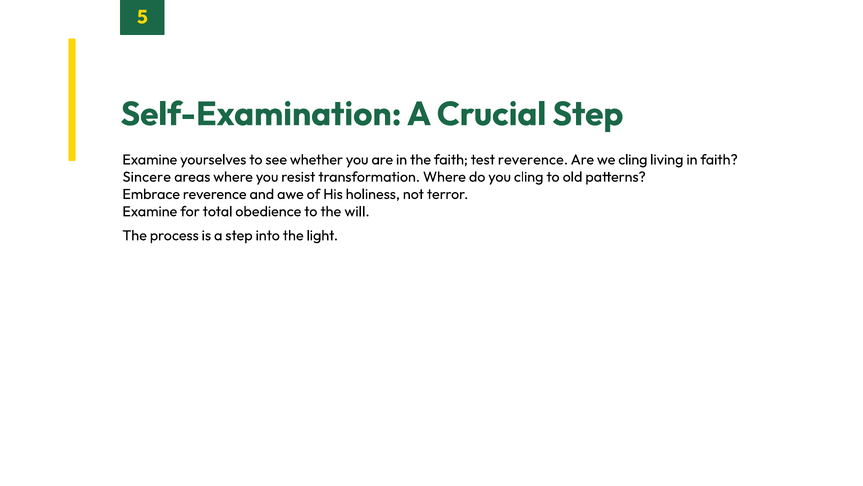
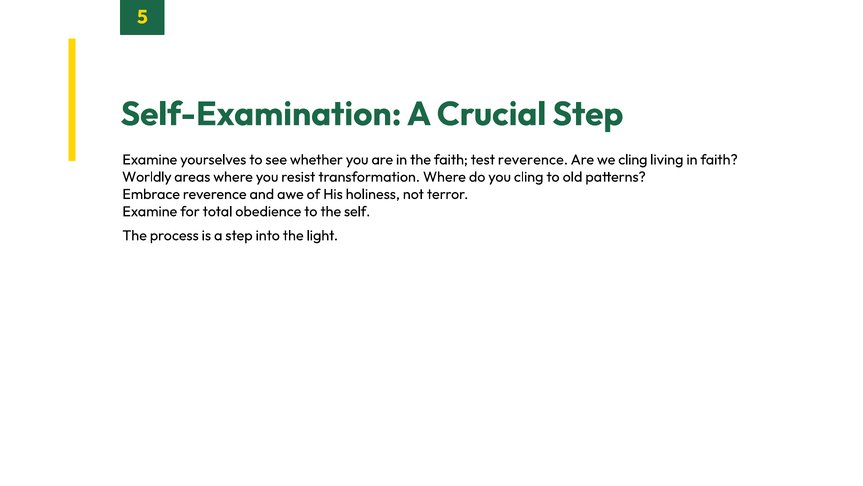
Sincere: Sincere -> Worldly
will: will -> self
